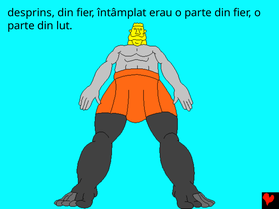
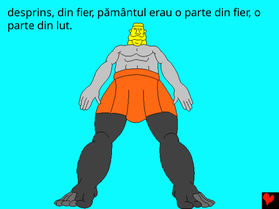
întâmplat: întâmplat -> pământul
